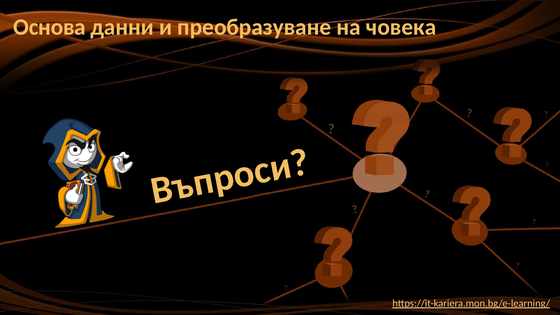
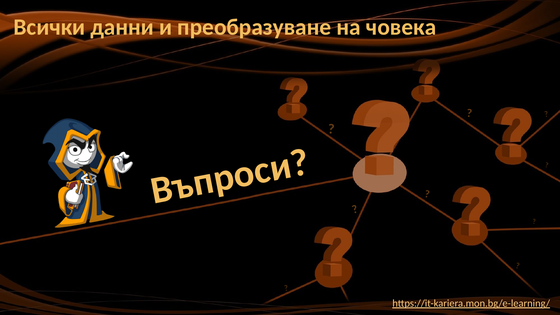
Основа: Основа -> Всички
